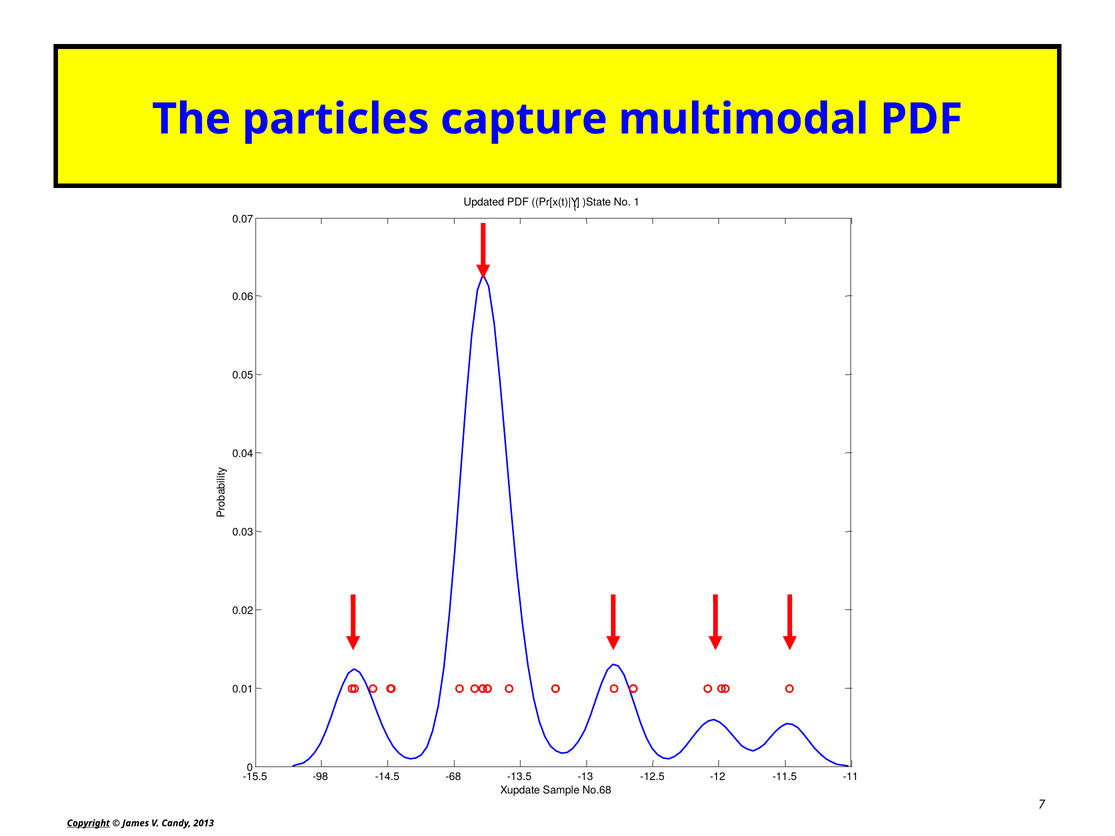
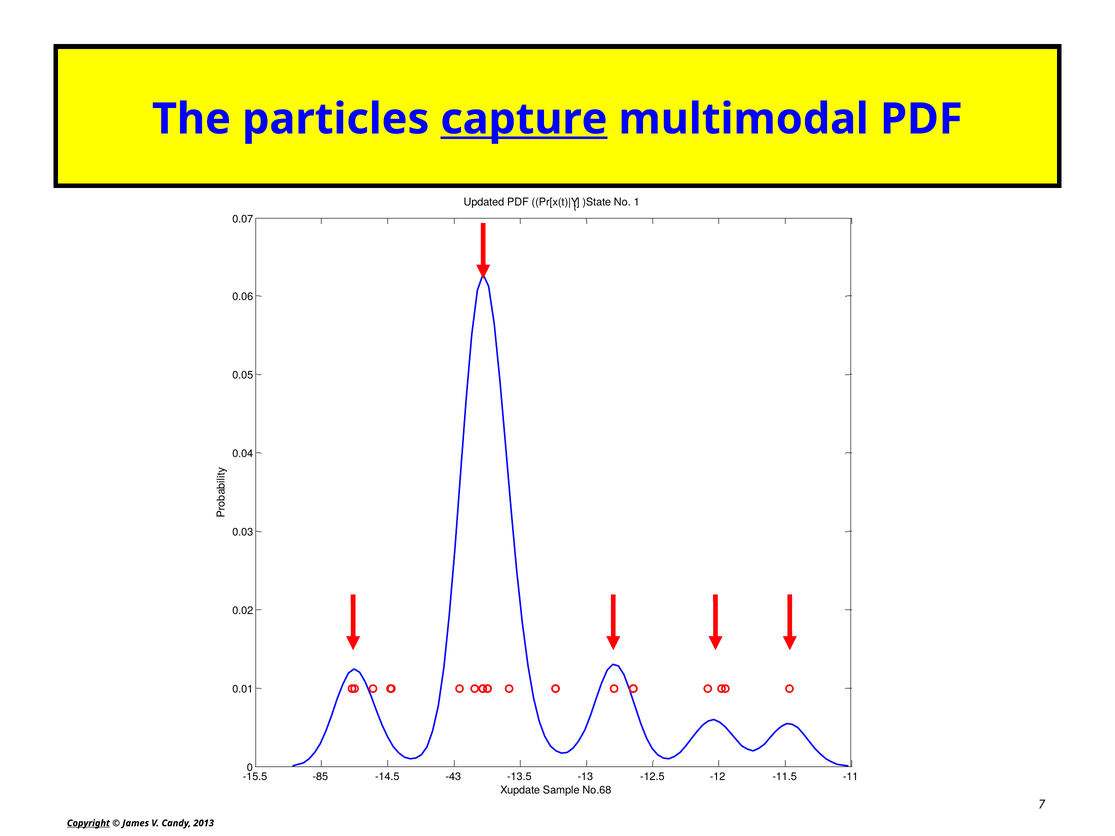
capture underline: none -> present
-98: -98 -> -85
-68: -68 -> -43
